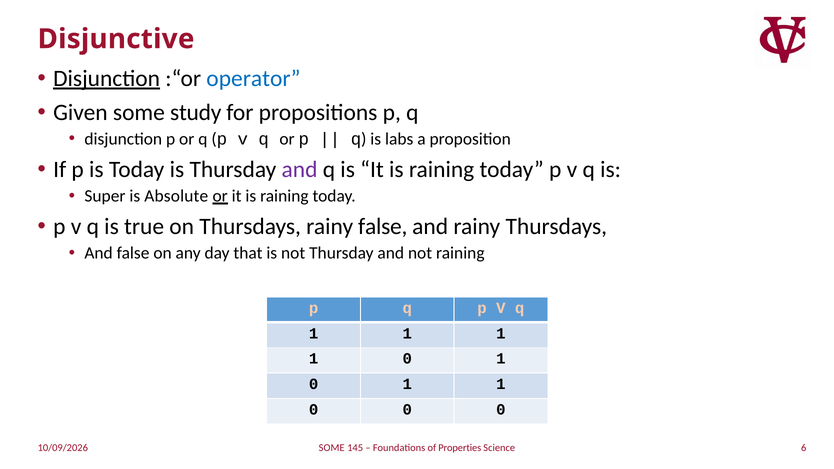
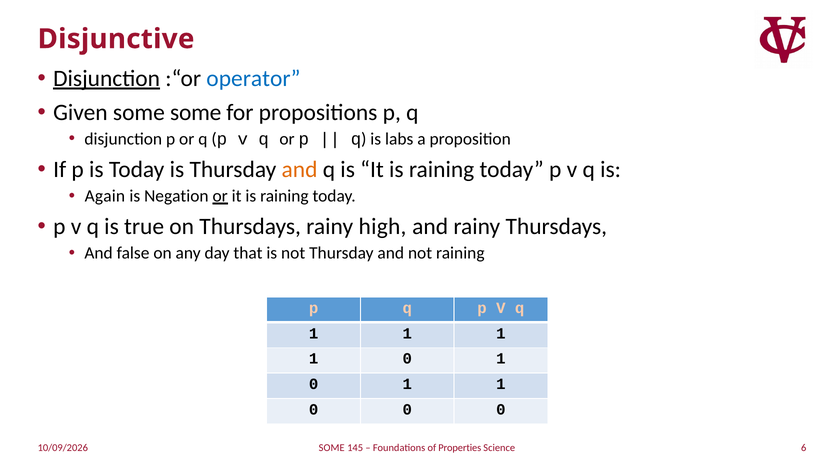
some study: study -> some
and at (300, 170) colour: purple -> orange
Super: Super -> Again
Absolute: Absolute -> Negation
rainy false: false -> high
